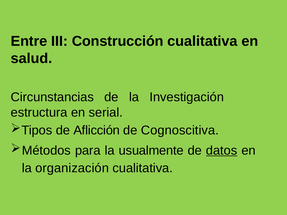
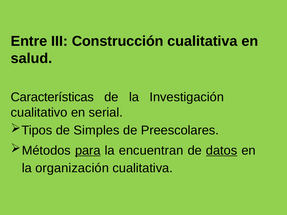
Circunstancias: Circunstancias -> Características
estructura: estructura -> cualitativo
Aflicción: Aflicción -> Simples
Cognoscitiva: Cognoscitiva -> Preescolares
para underline: none -> present
usualmente: usualmente -> encuentran
